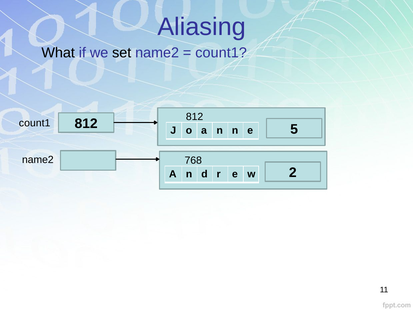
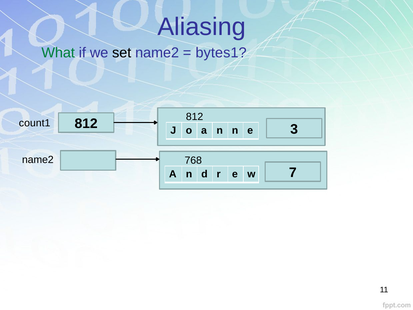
What colour: black -> green
count1 at (221, 53): count1 -> bytes1
5: 5 -> 3
2: 2 -> 7
